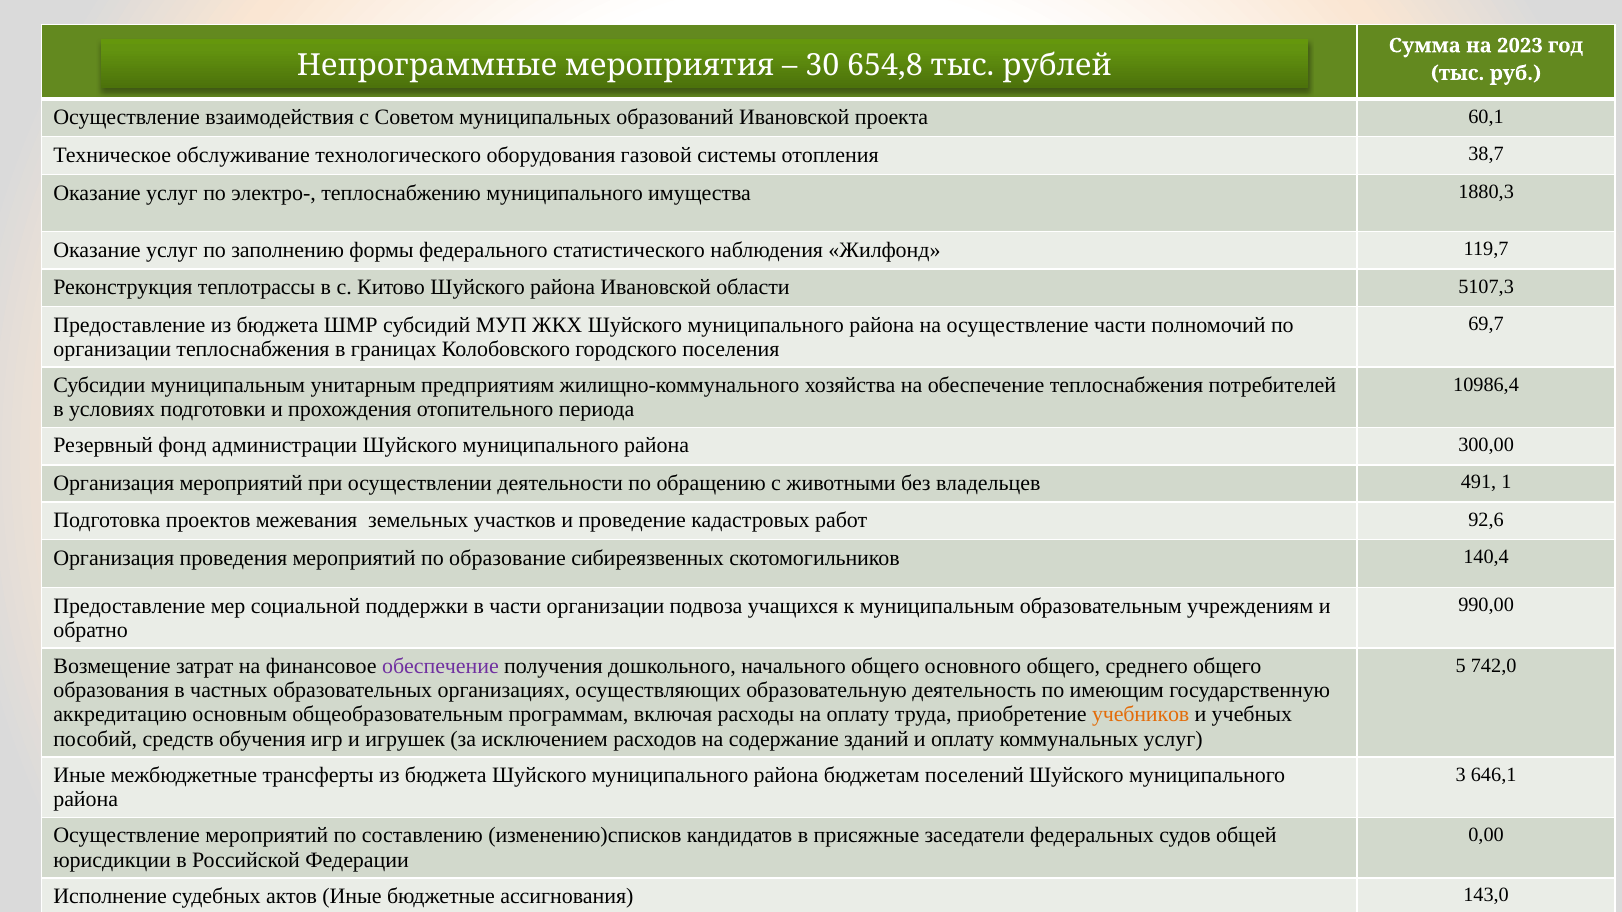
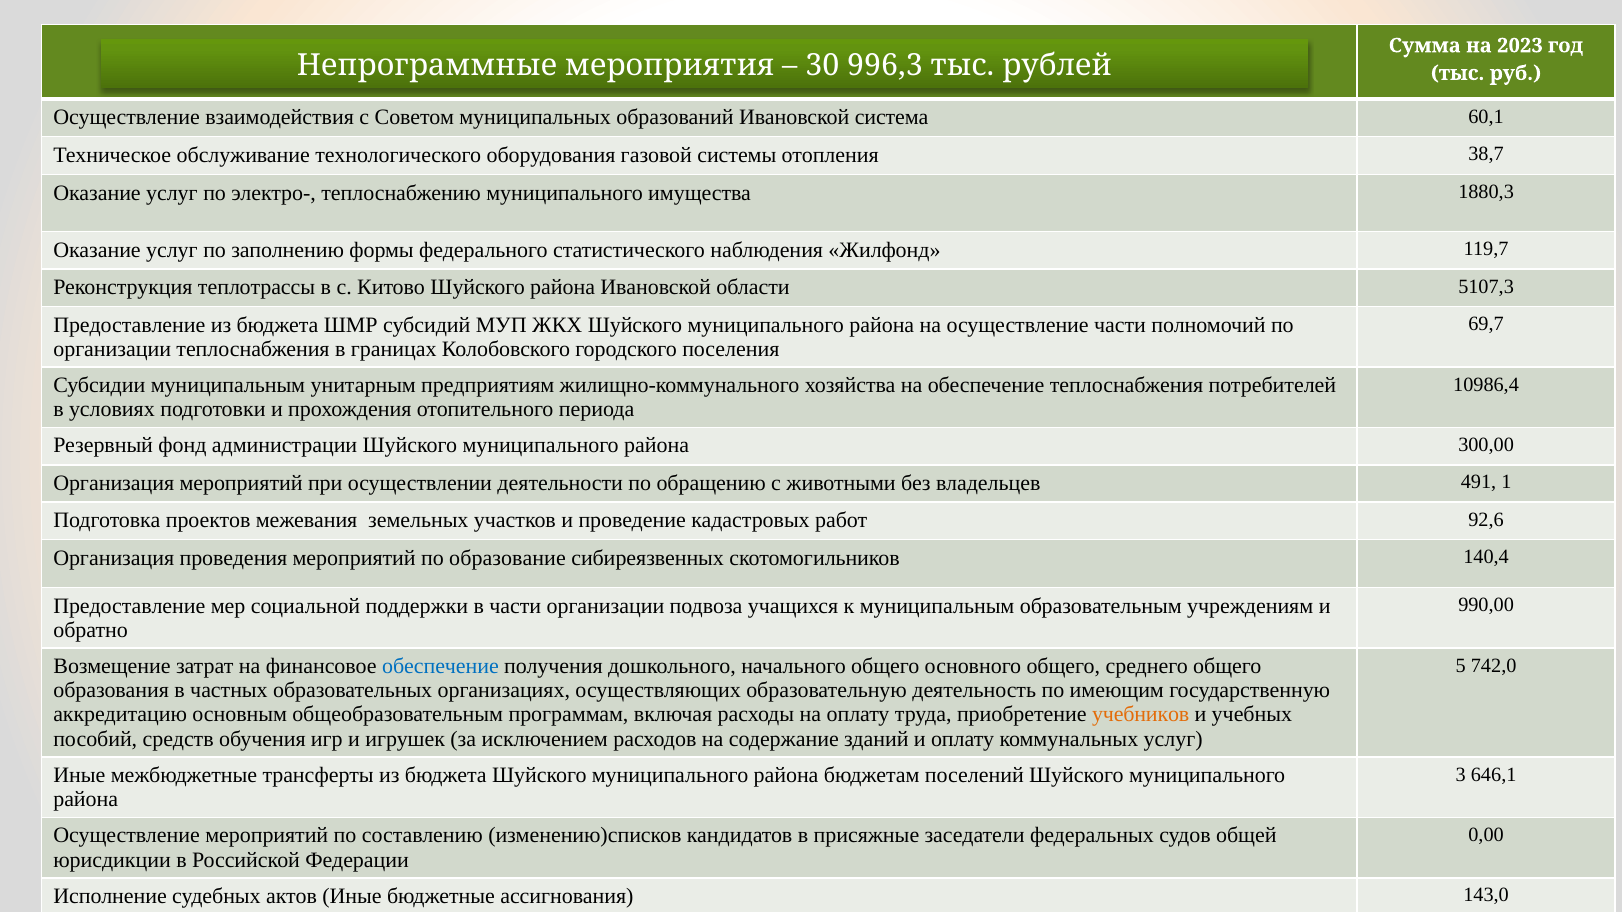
654,8: 654,8 -> 996,3
проекта: проекта -> система
обеспечение at (440, 667) colour: purple -> blue
